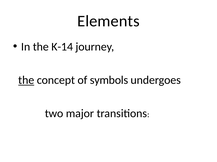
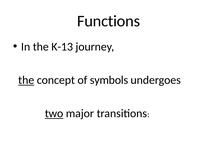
Elements: Elements -> Functions
K-14: K-14 -> K-13
two underline: none -> present
